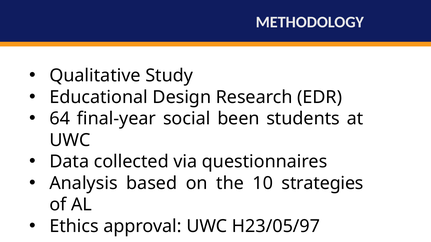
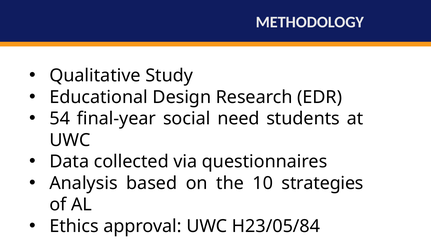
64: 64 -> 54
been: been -> need
H23/05/97: H23/05/97 -> H23/05/84
